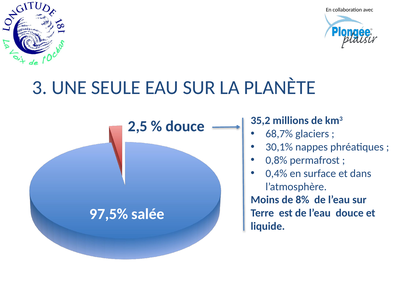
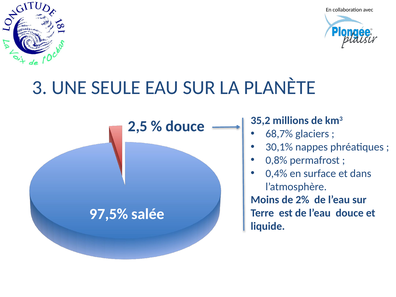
8%: 8% -> 2%
